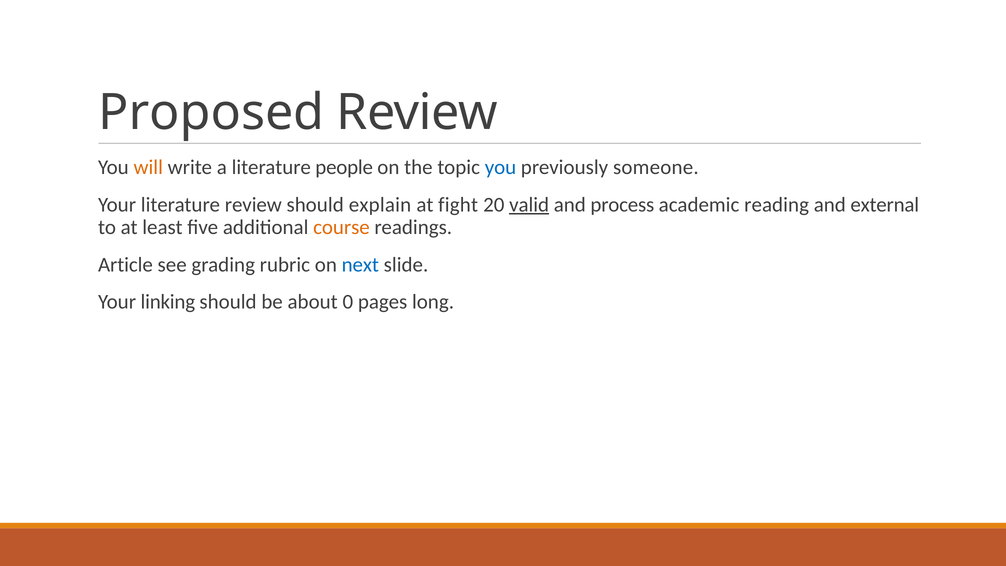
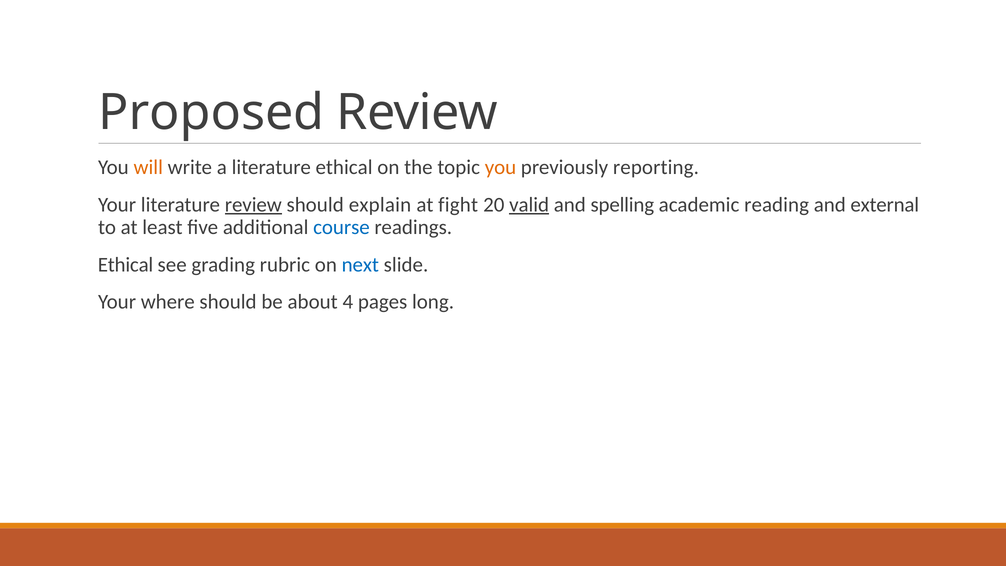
literature people: people -> ethical
you at (500, 167) colour: blue -> orange
someone: someone -> reporting
review at (253, 205) underline: none -> present
process: process -> spelling
course colour: orange -> blue
Article at (125, 265): Article -> Ethical
linking: linking -> where
0: 0 -> 4
